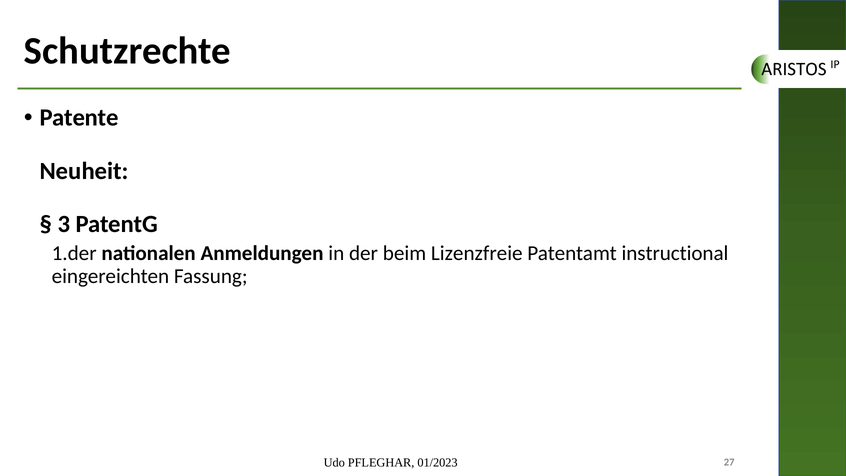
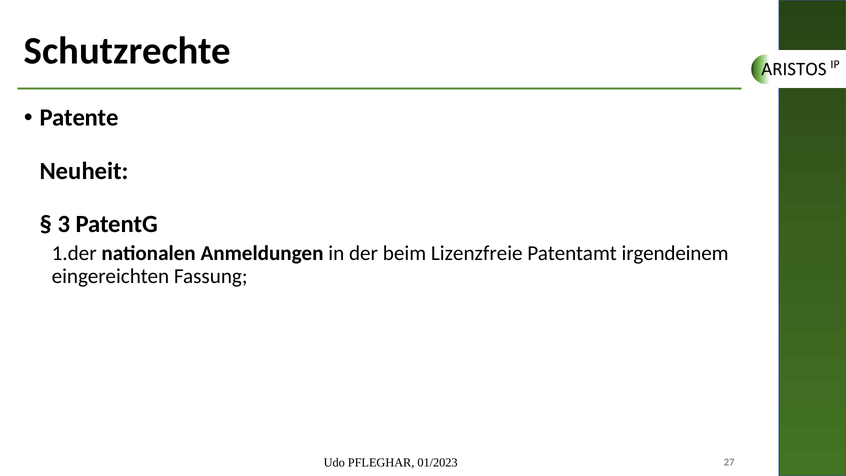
instructional: instructional -> irgendeinem
